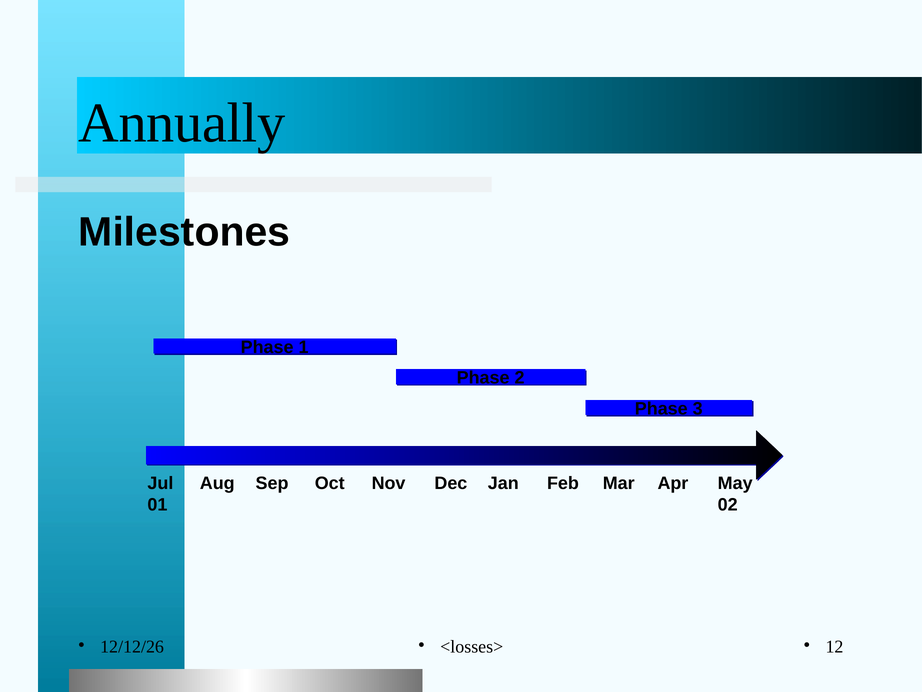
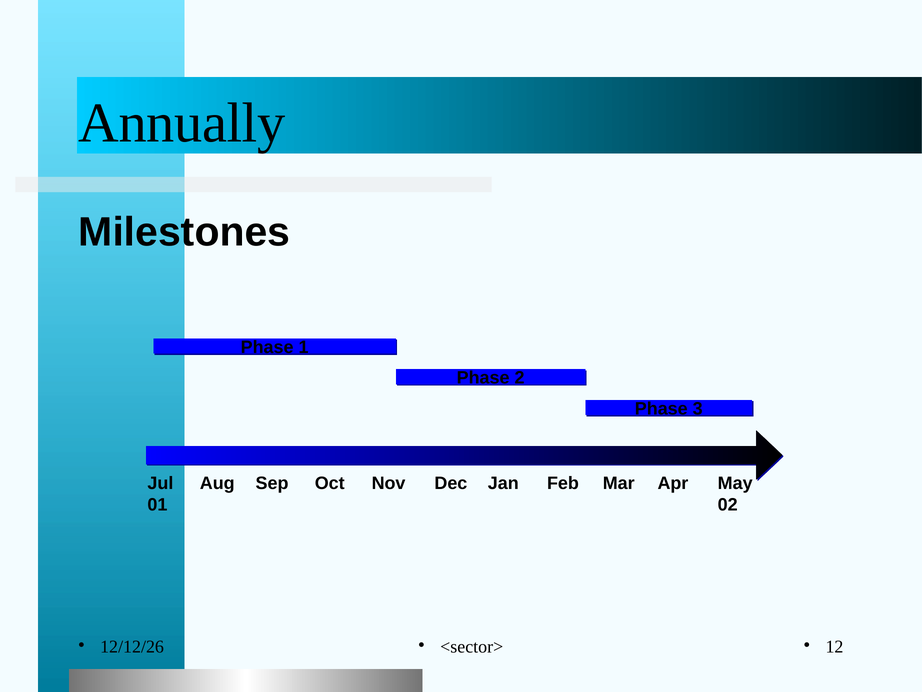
<losses>: <losses> -> <sector>
